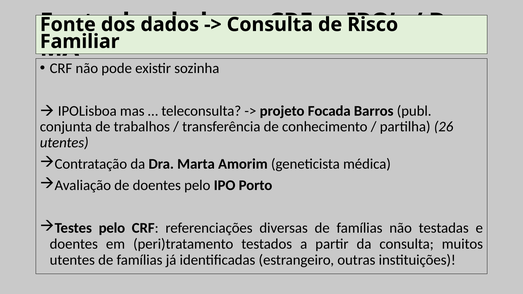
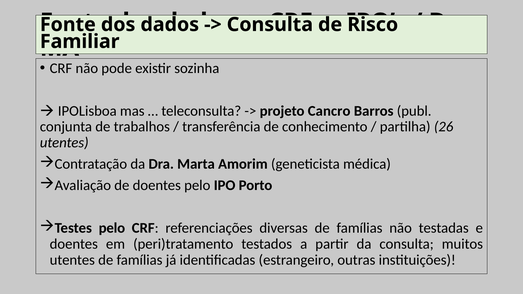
Focada: Focada -> Cancro
